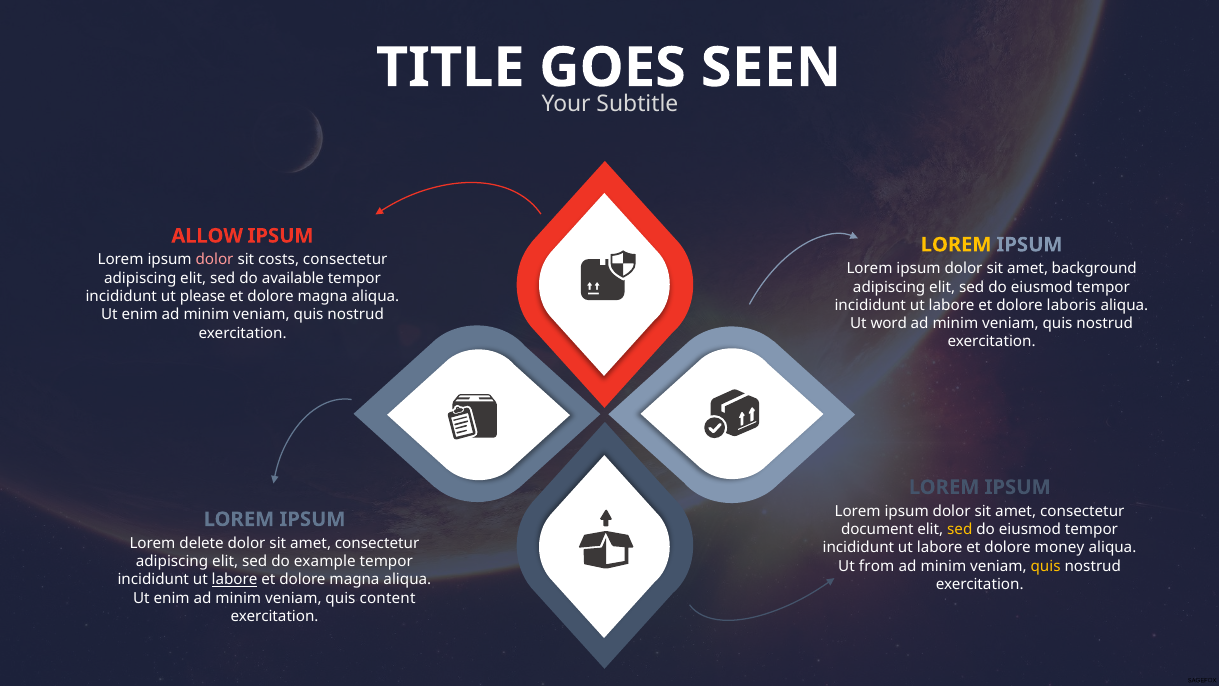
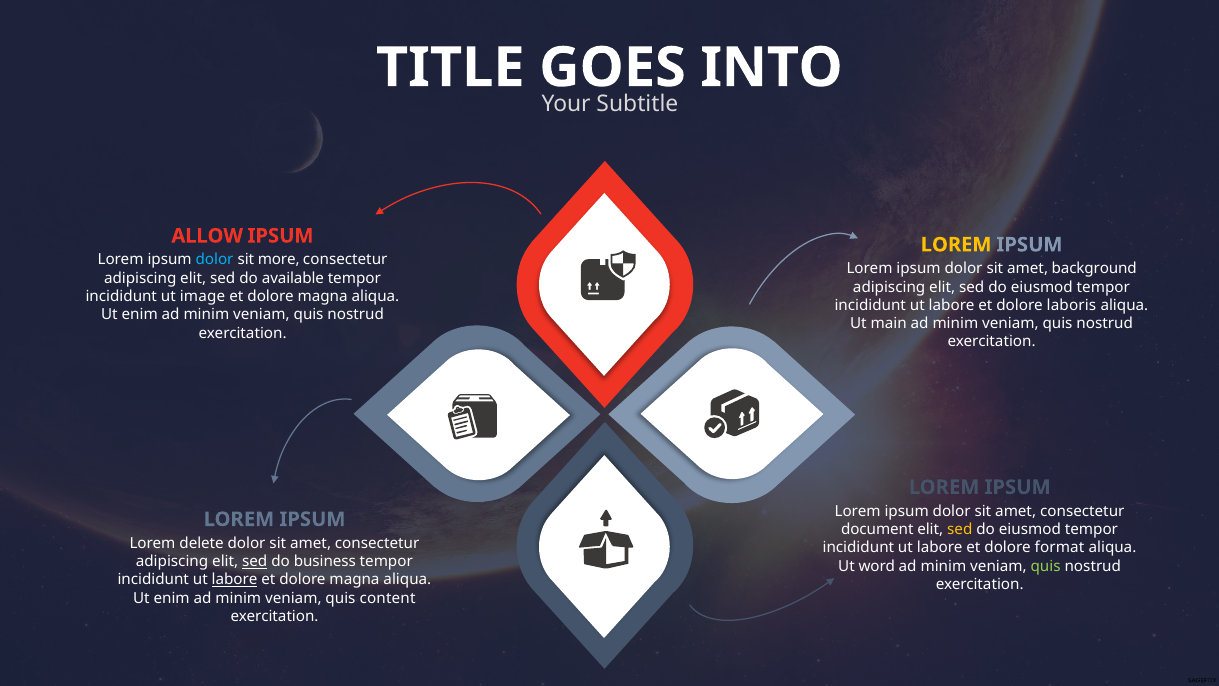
SEEN: SEEN -> INTO
dolor at (215, 260) colour: pink -> light blue
costs: costs -> more
please: please -> image
word: word -> main
money: money -> format
sed at (255, 561) underline: none -> present
example: example -> business
from: from -> word
quis at (1046, 566) colour: yellow -> light green
